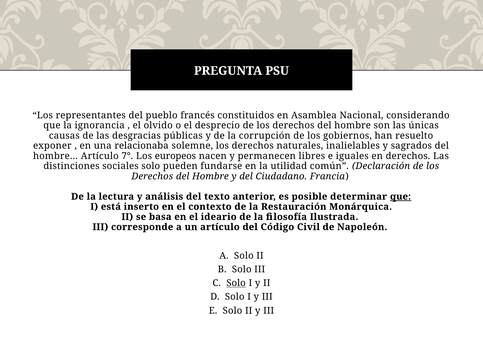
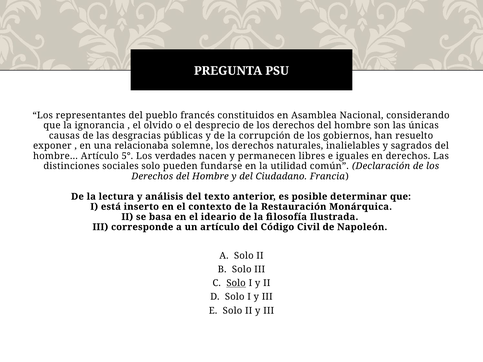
7°: 7° -> 5°
europeos: europeos -> verdades
que at (400, 197) underline: present -> none
